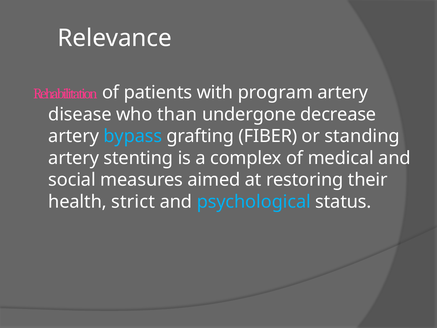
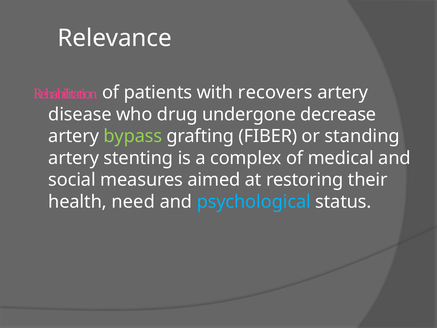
program: program -> recovers
than: than -> drug
bypass colour: light blue -> light green
strict: strict -> need
